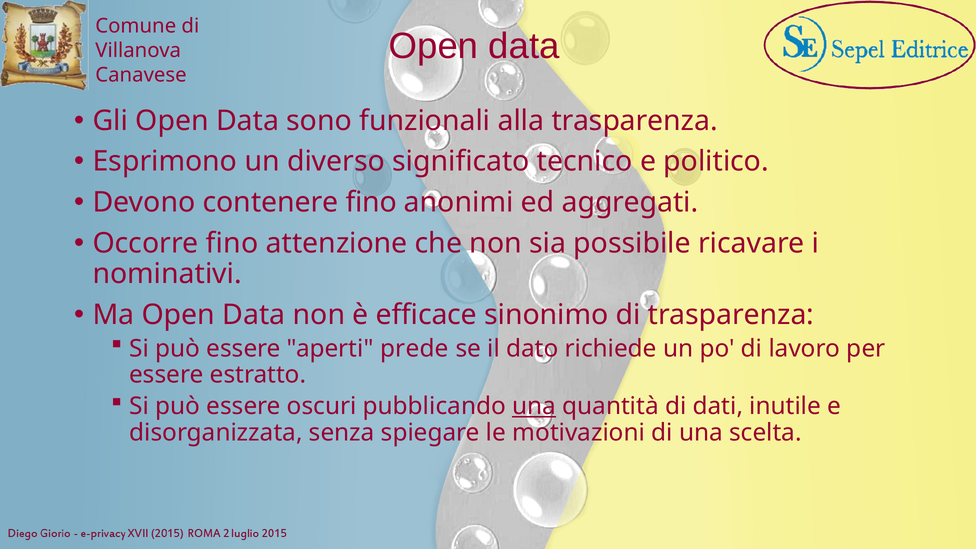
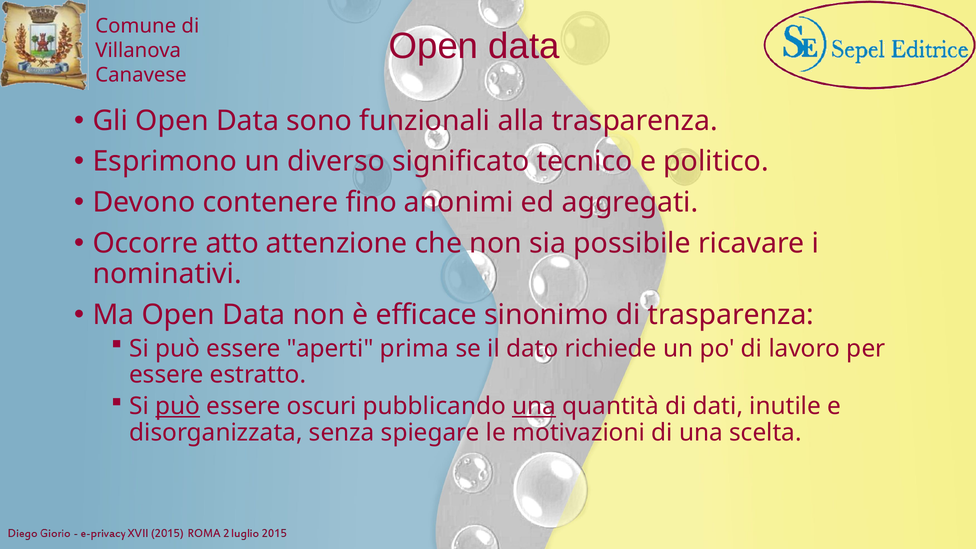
Occorre fino: fino -> atto
prede: prede -> prima
può at (178, 406) underline: none -> present
